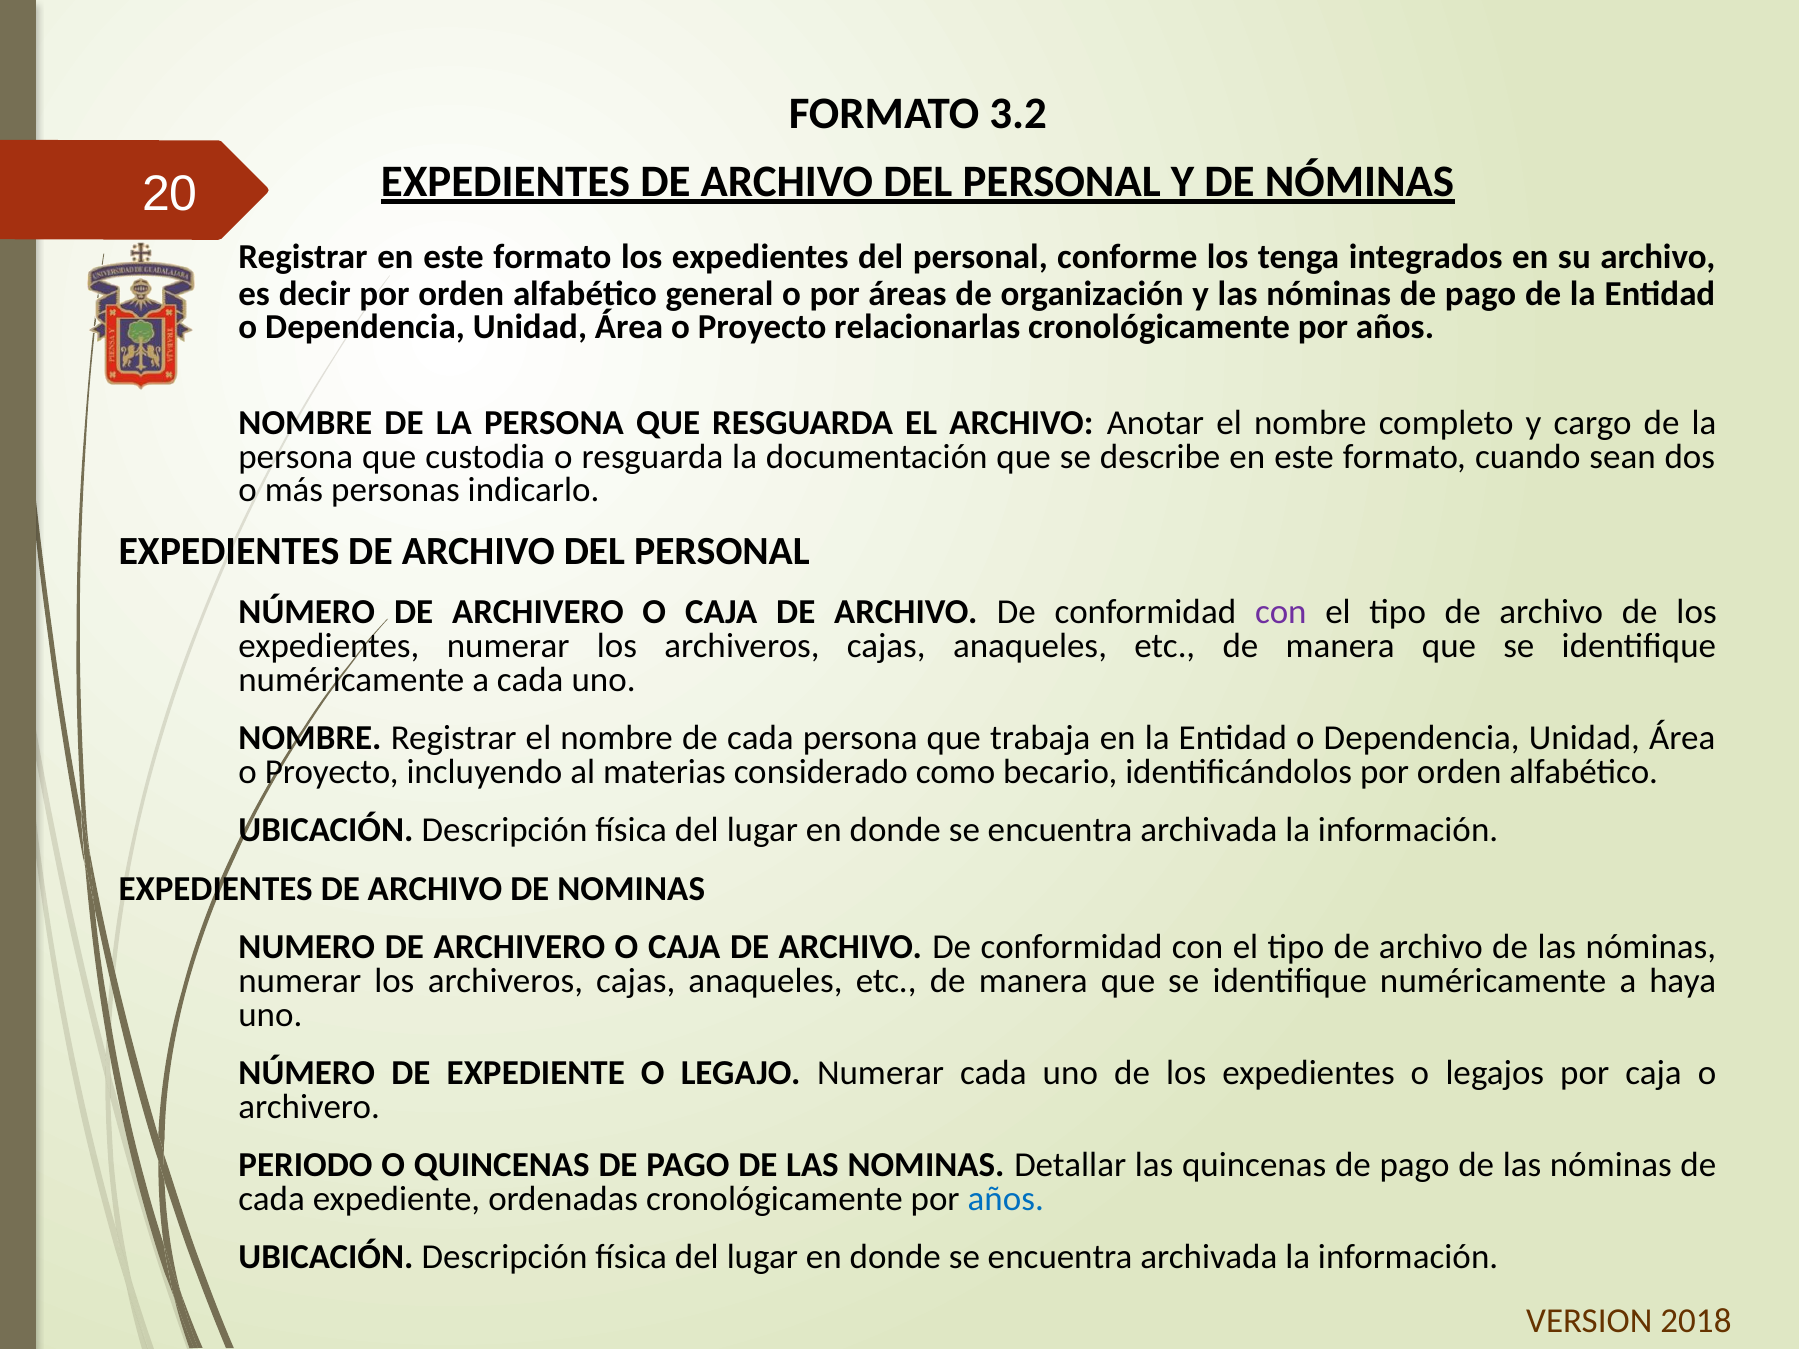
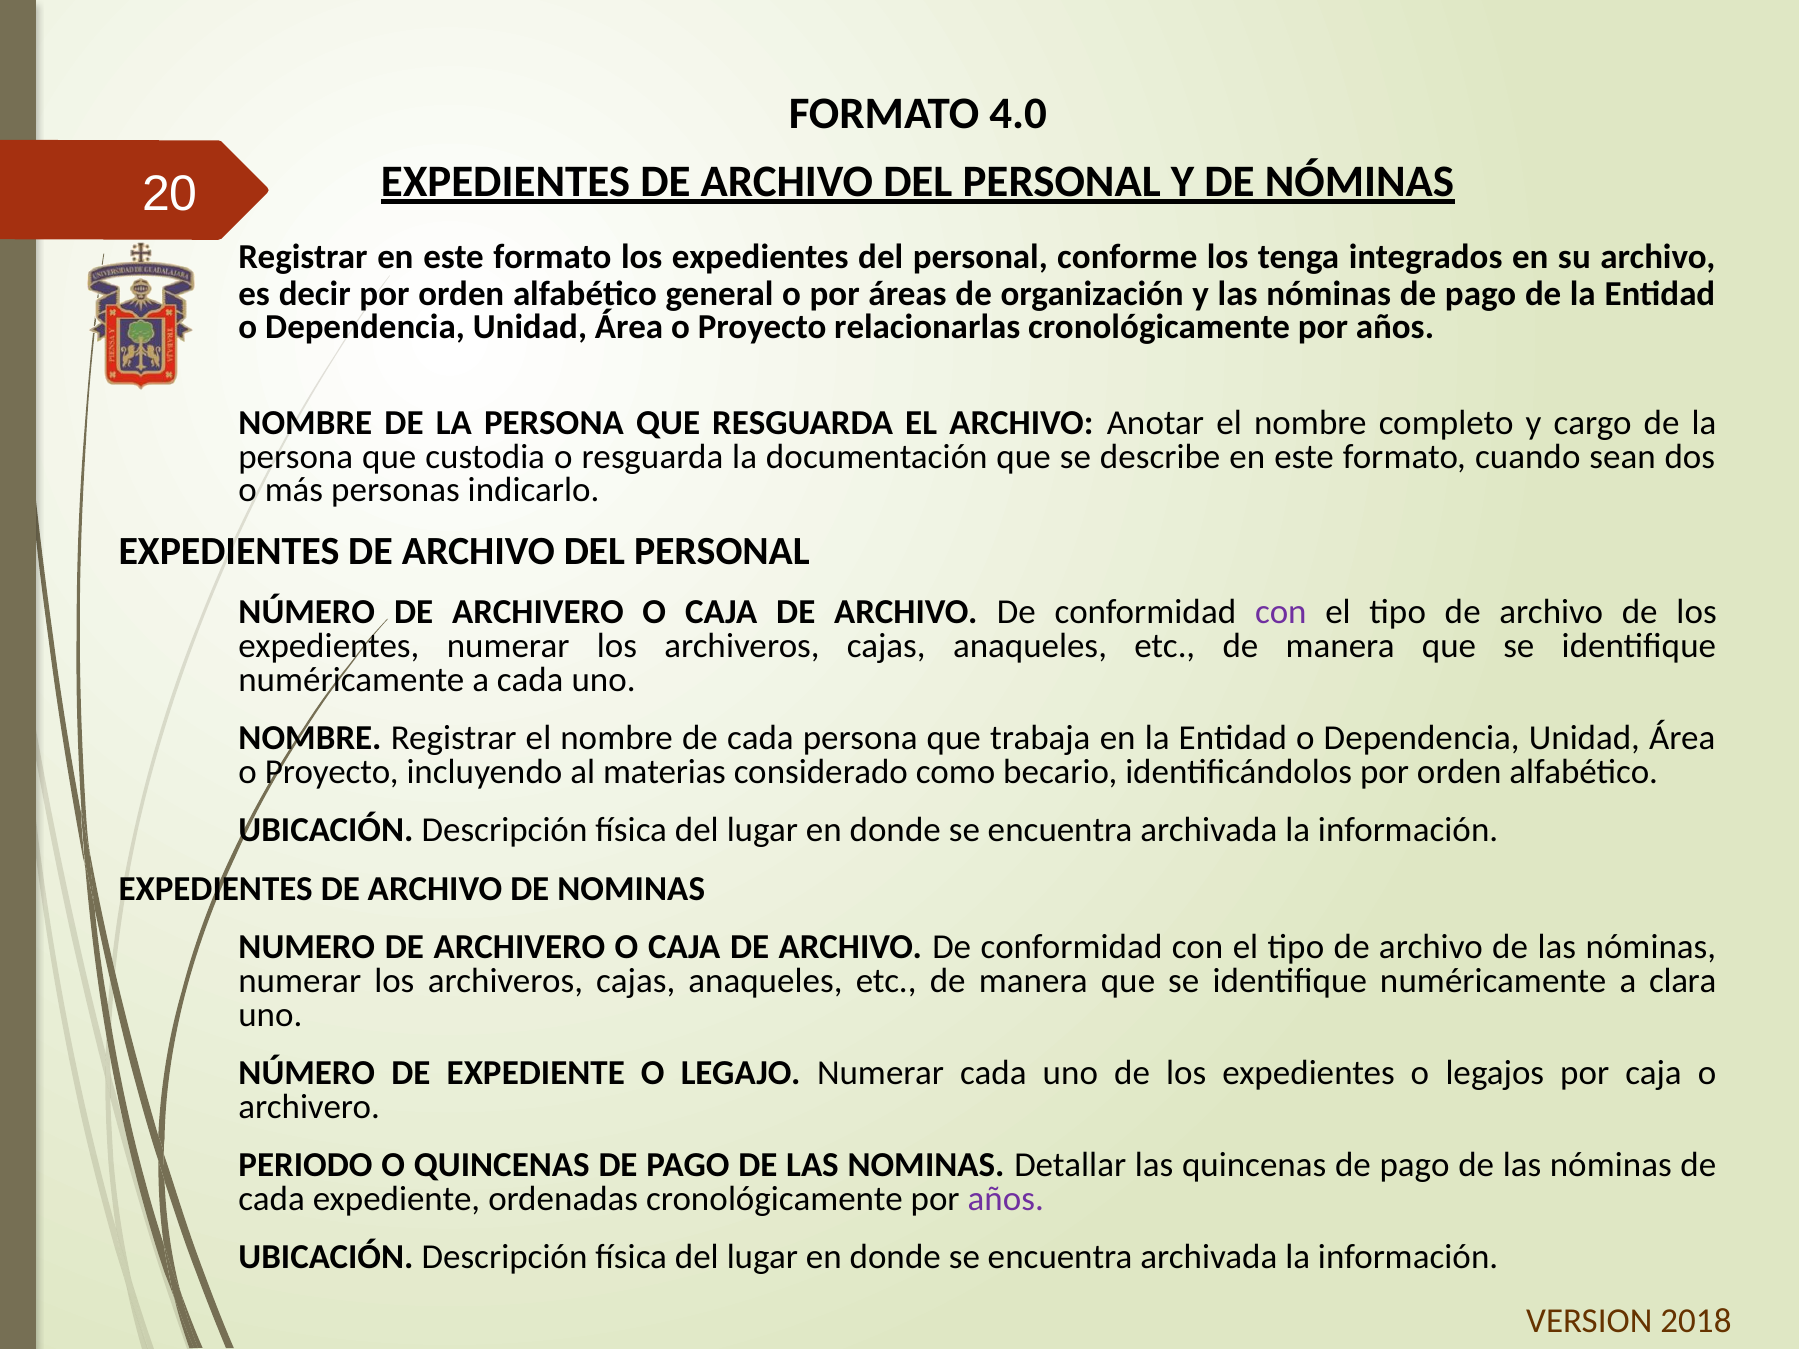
3.2: 3.2 -> 4.0
haya: haya -> clara
años at (1006, 1199) colour: blue -> purple
